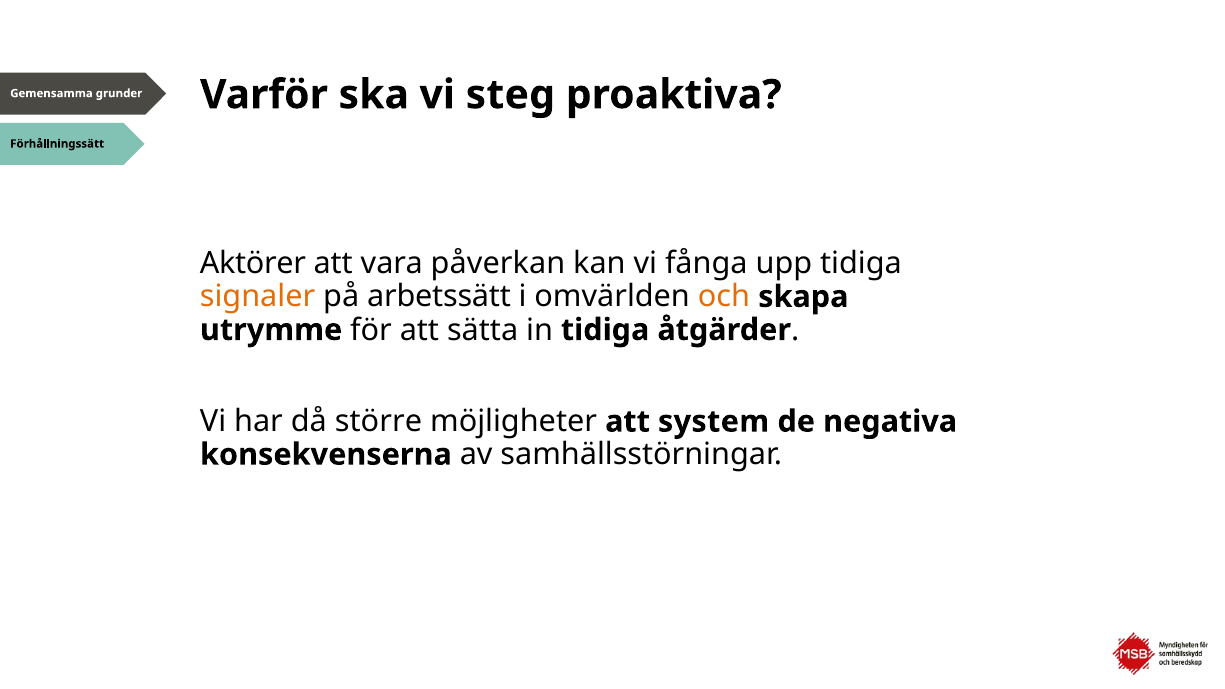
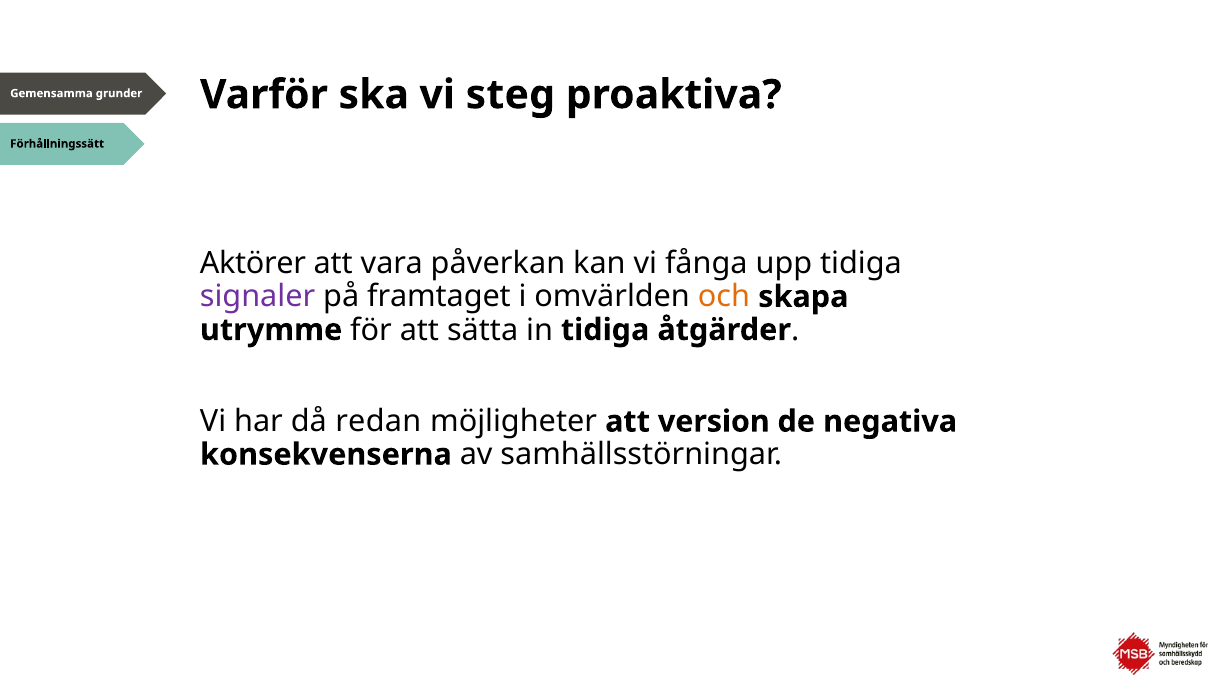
signaler colour: orange -> purple
arbetssätt: arbetssätt -> framtaget
större: större -> redan
system: system -> version
